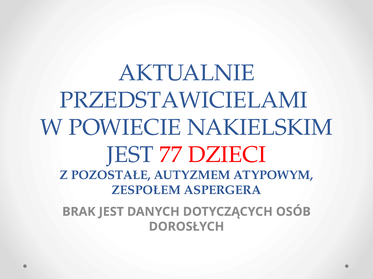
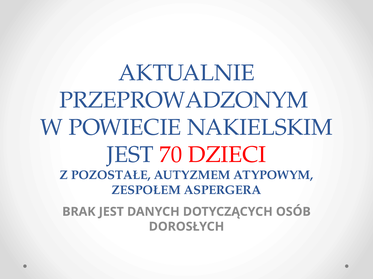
PRZEDSTAWICIELAMI: PRZEDSTAWICIELAMI -> PRZEPROWADZONYM
77: 77 -> 70
